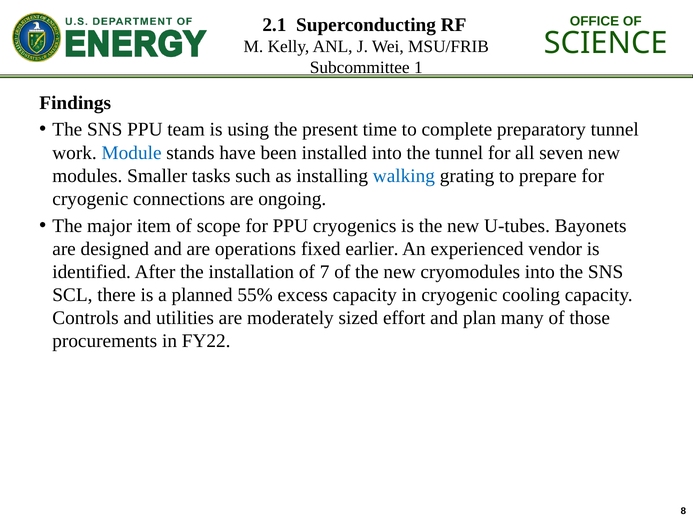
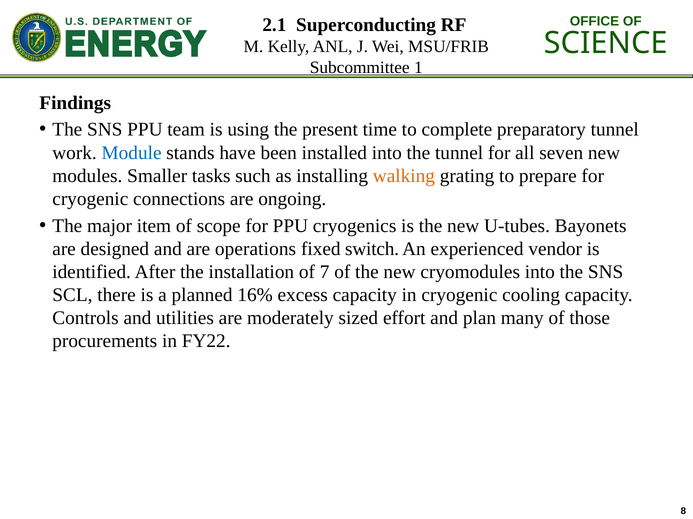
walking colour: blue -> orange
earlier: earlier -> switch
55%: 55% -> 16%
